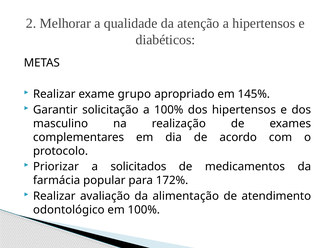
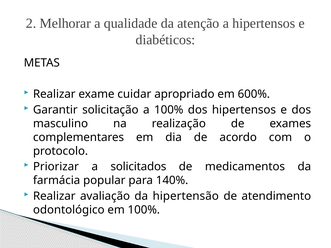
grupo: grupo -> cuidar
145%: 145% -> 600%
172%: 172% -> 140%
alimentação: alimentação -> hipertensão
